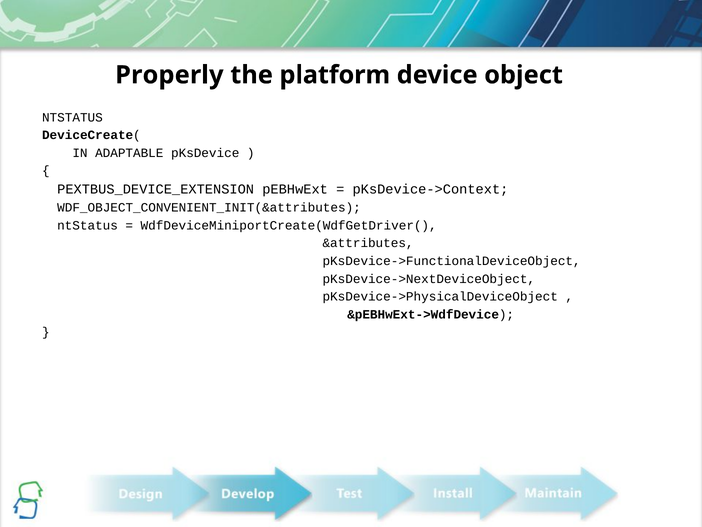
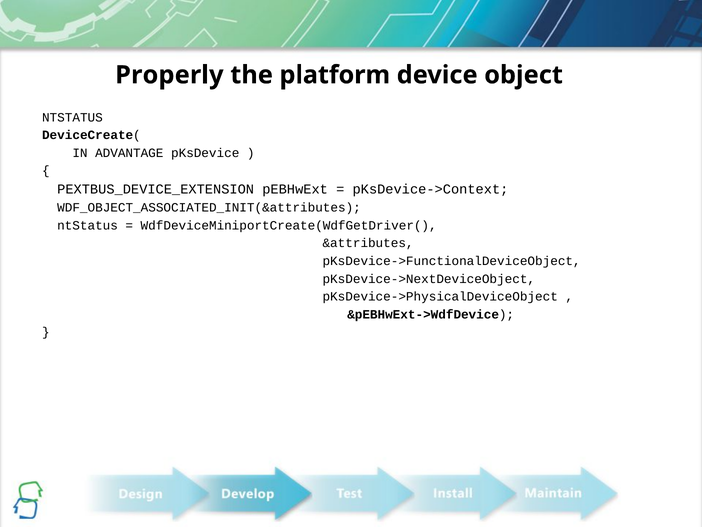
ADAPTABLE: ADAPTABLE -> ADVANTAGE
WDF_OBJECT_CONVENIENT_INIT(&attributes: WDF_OBJECT_CONVENIENT_INIT(&attributes -> WDF_OBJECT_ASSOCIATED_INIT(&attributes
